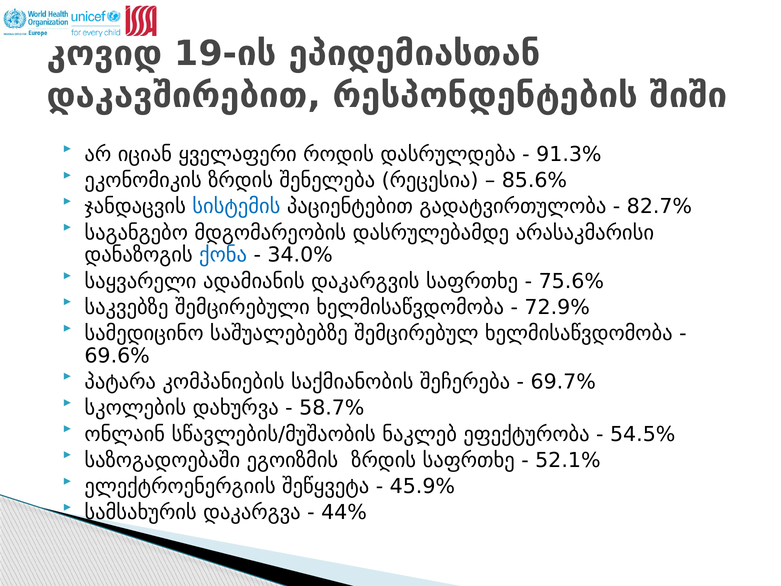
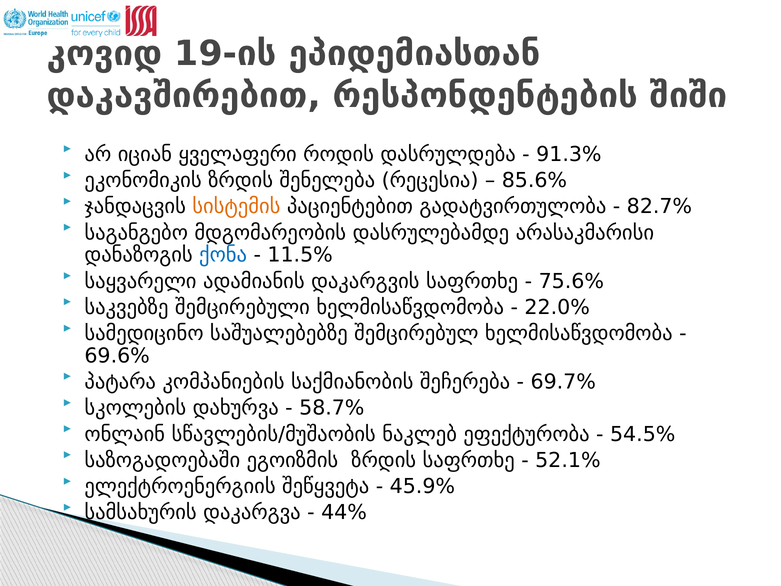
სისტემის colour: blue -> orange
34.0%: 34.0% -> 11.5%
72.9%: 72.9% -> 22.0%
